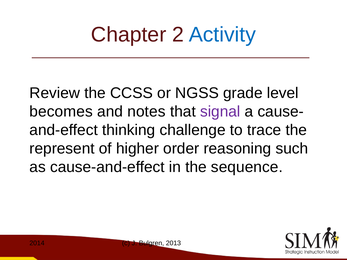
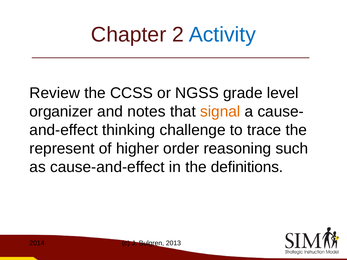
becomes: becomes -> organizer
signal colour: purple -> orange
sequence: sequence -> definitions
